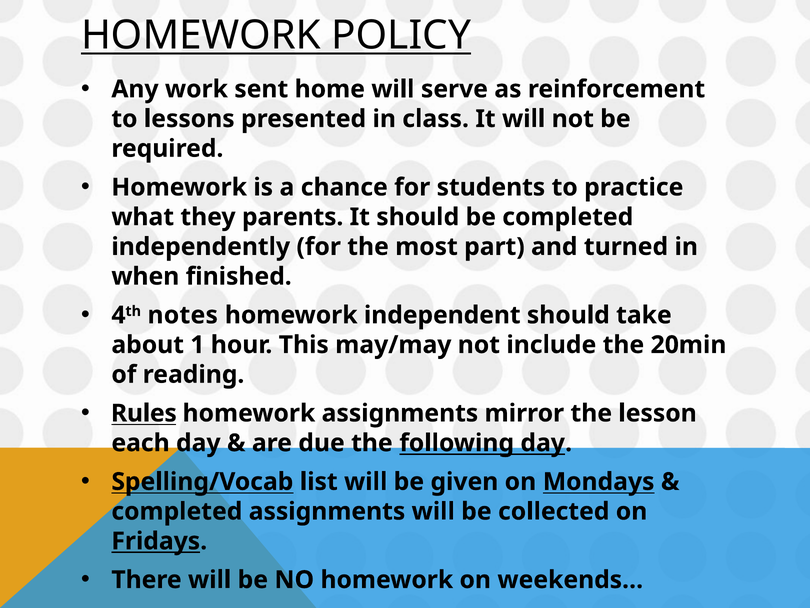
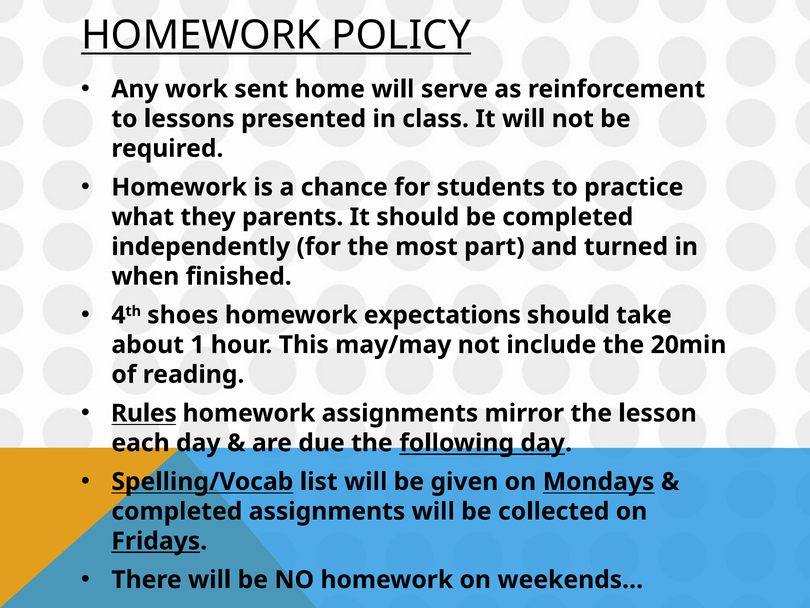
notes: notes -> shoes
independent: independent -> expectations
